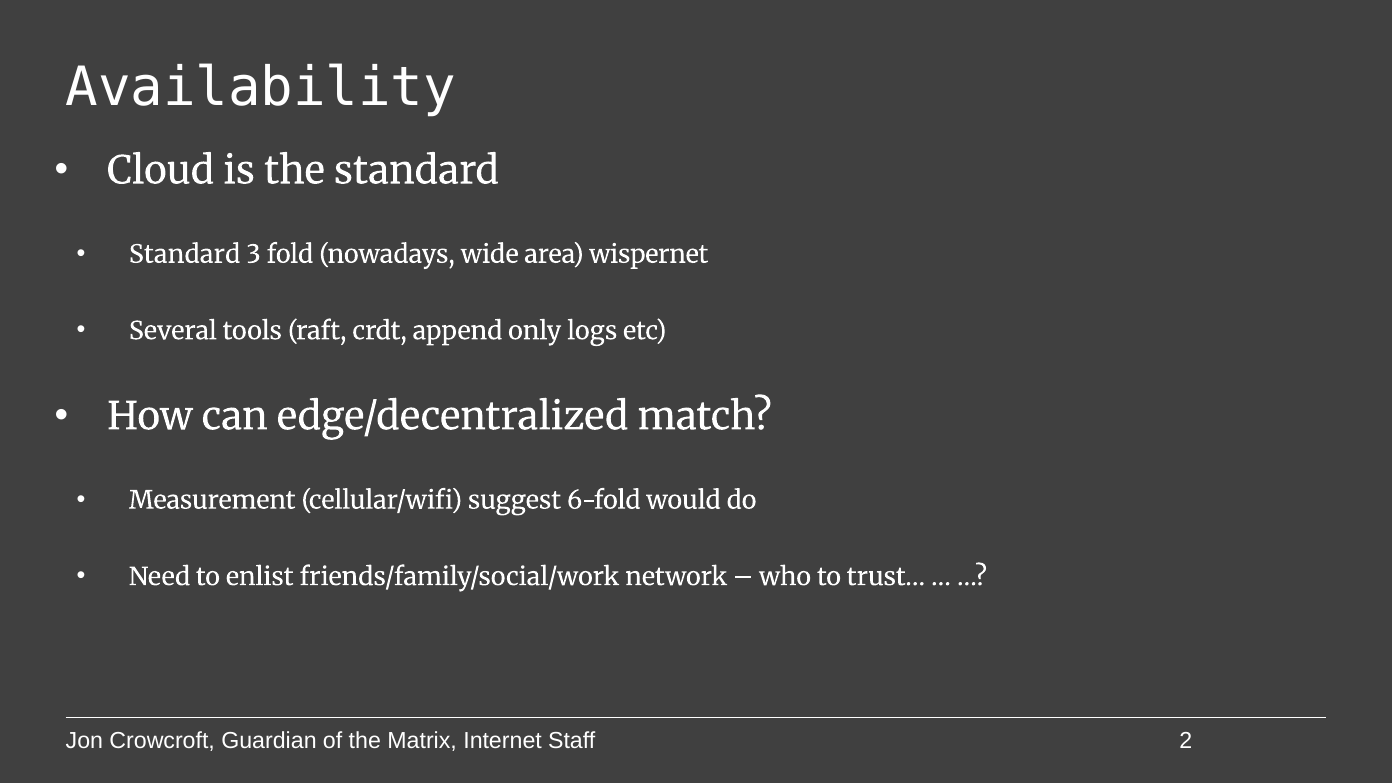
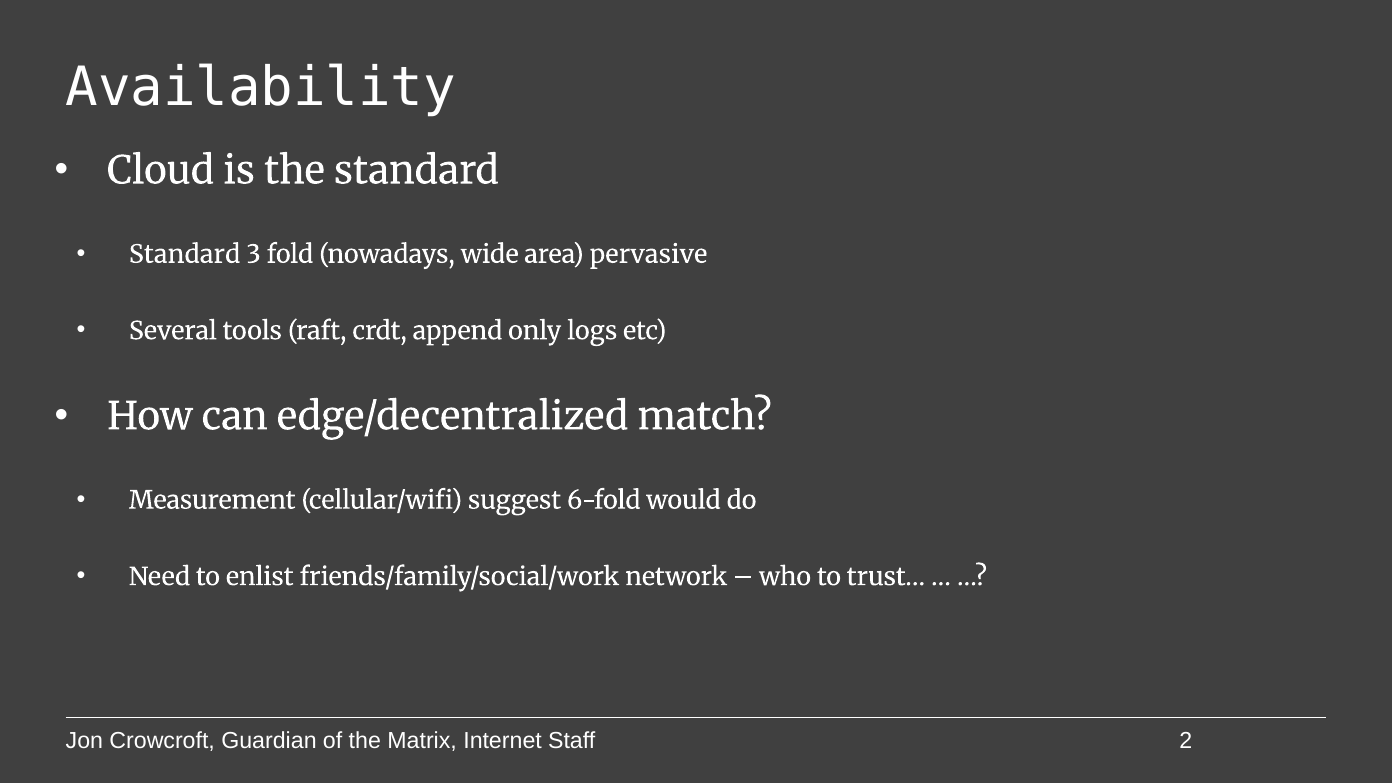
wispernet: wispernet -> pervasive
